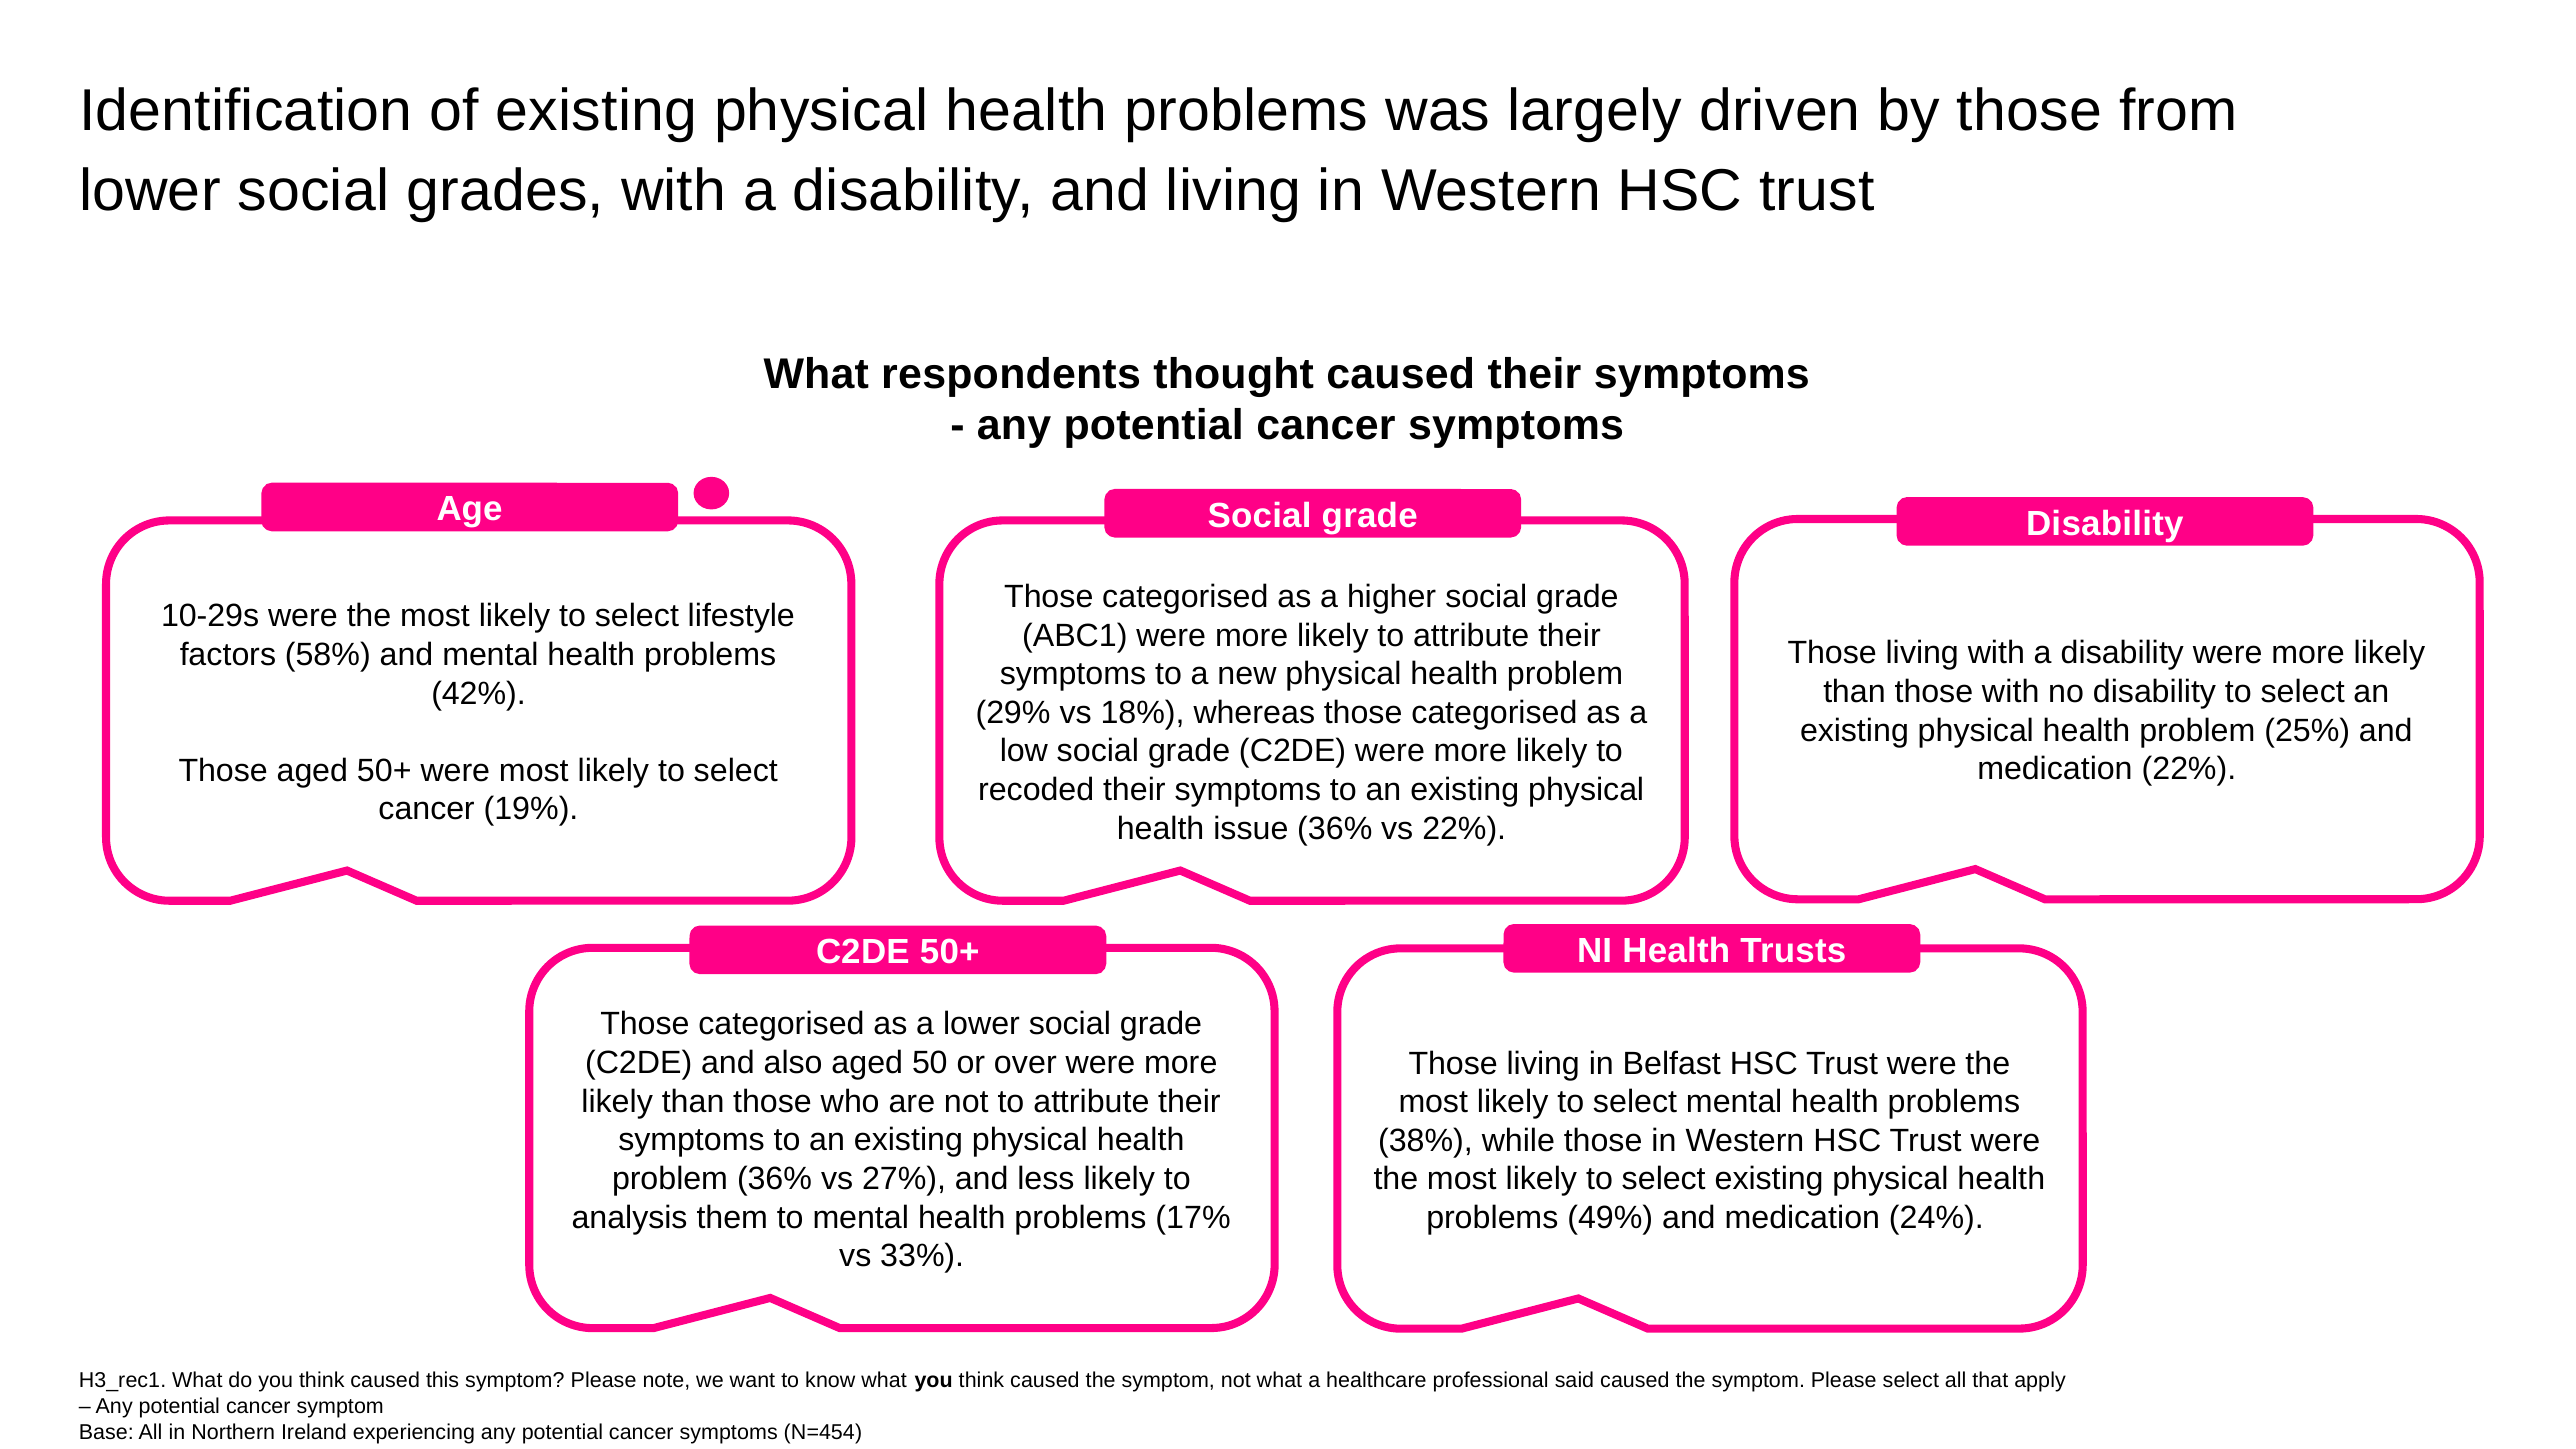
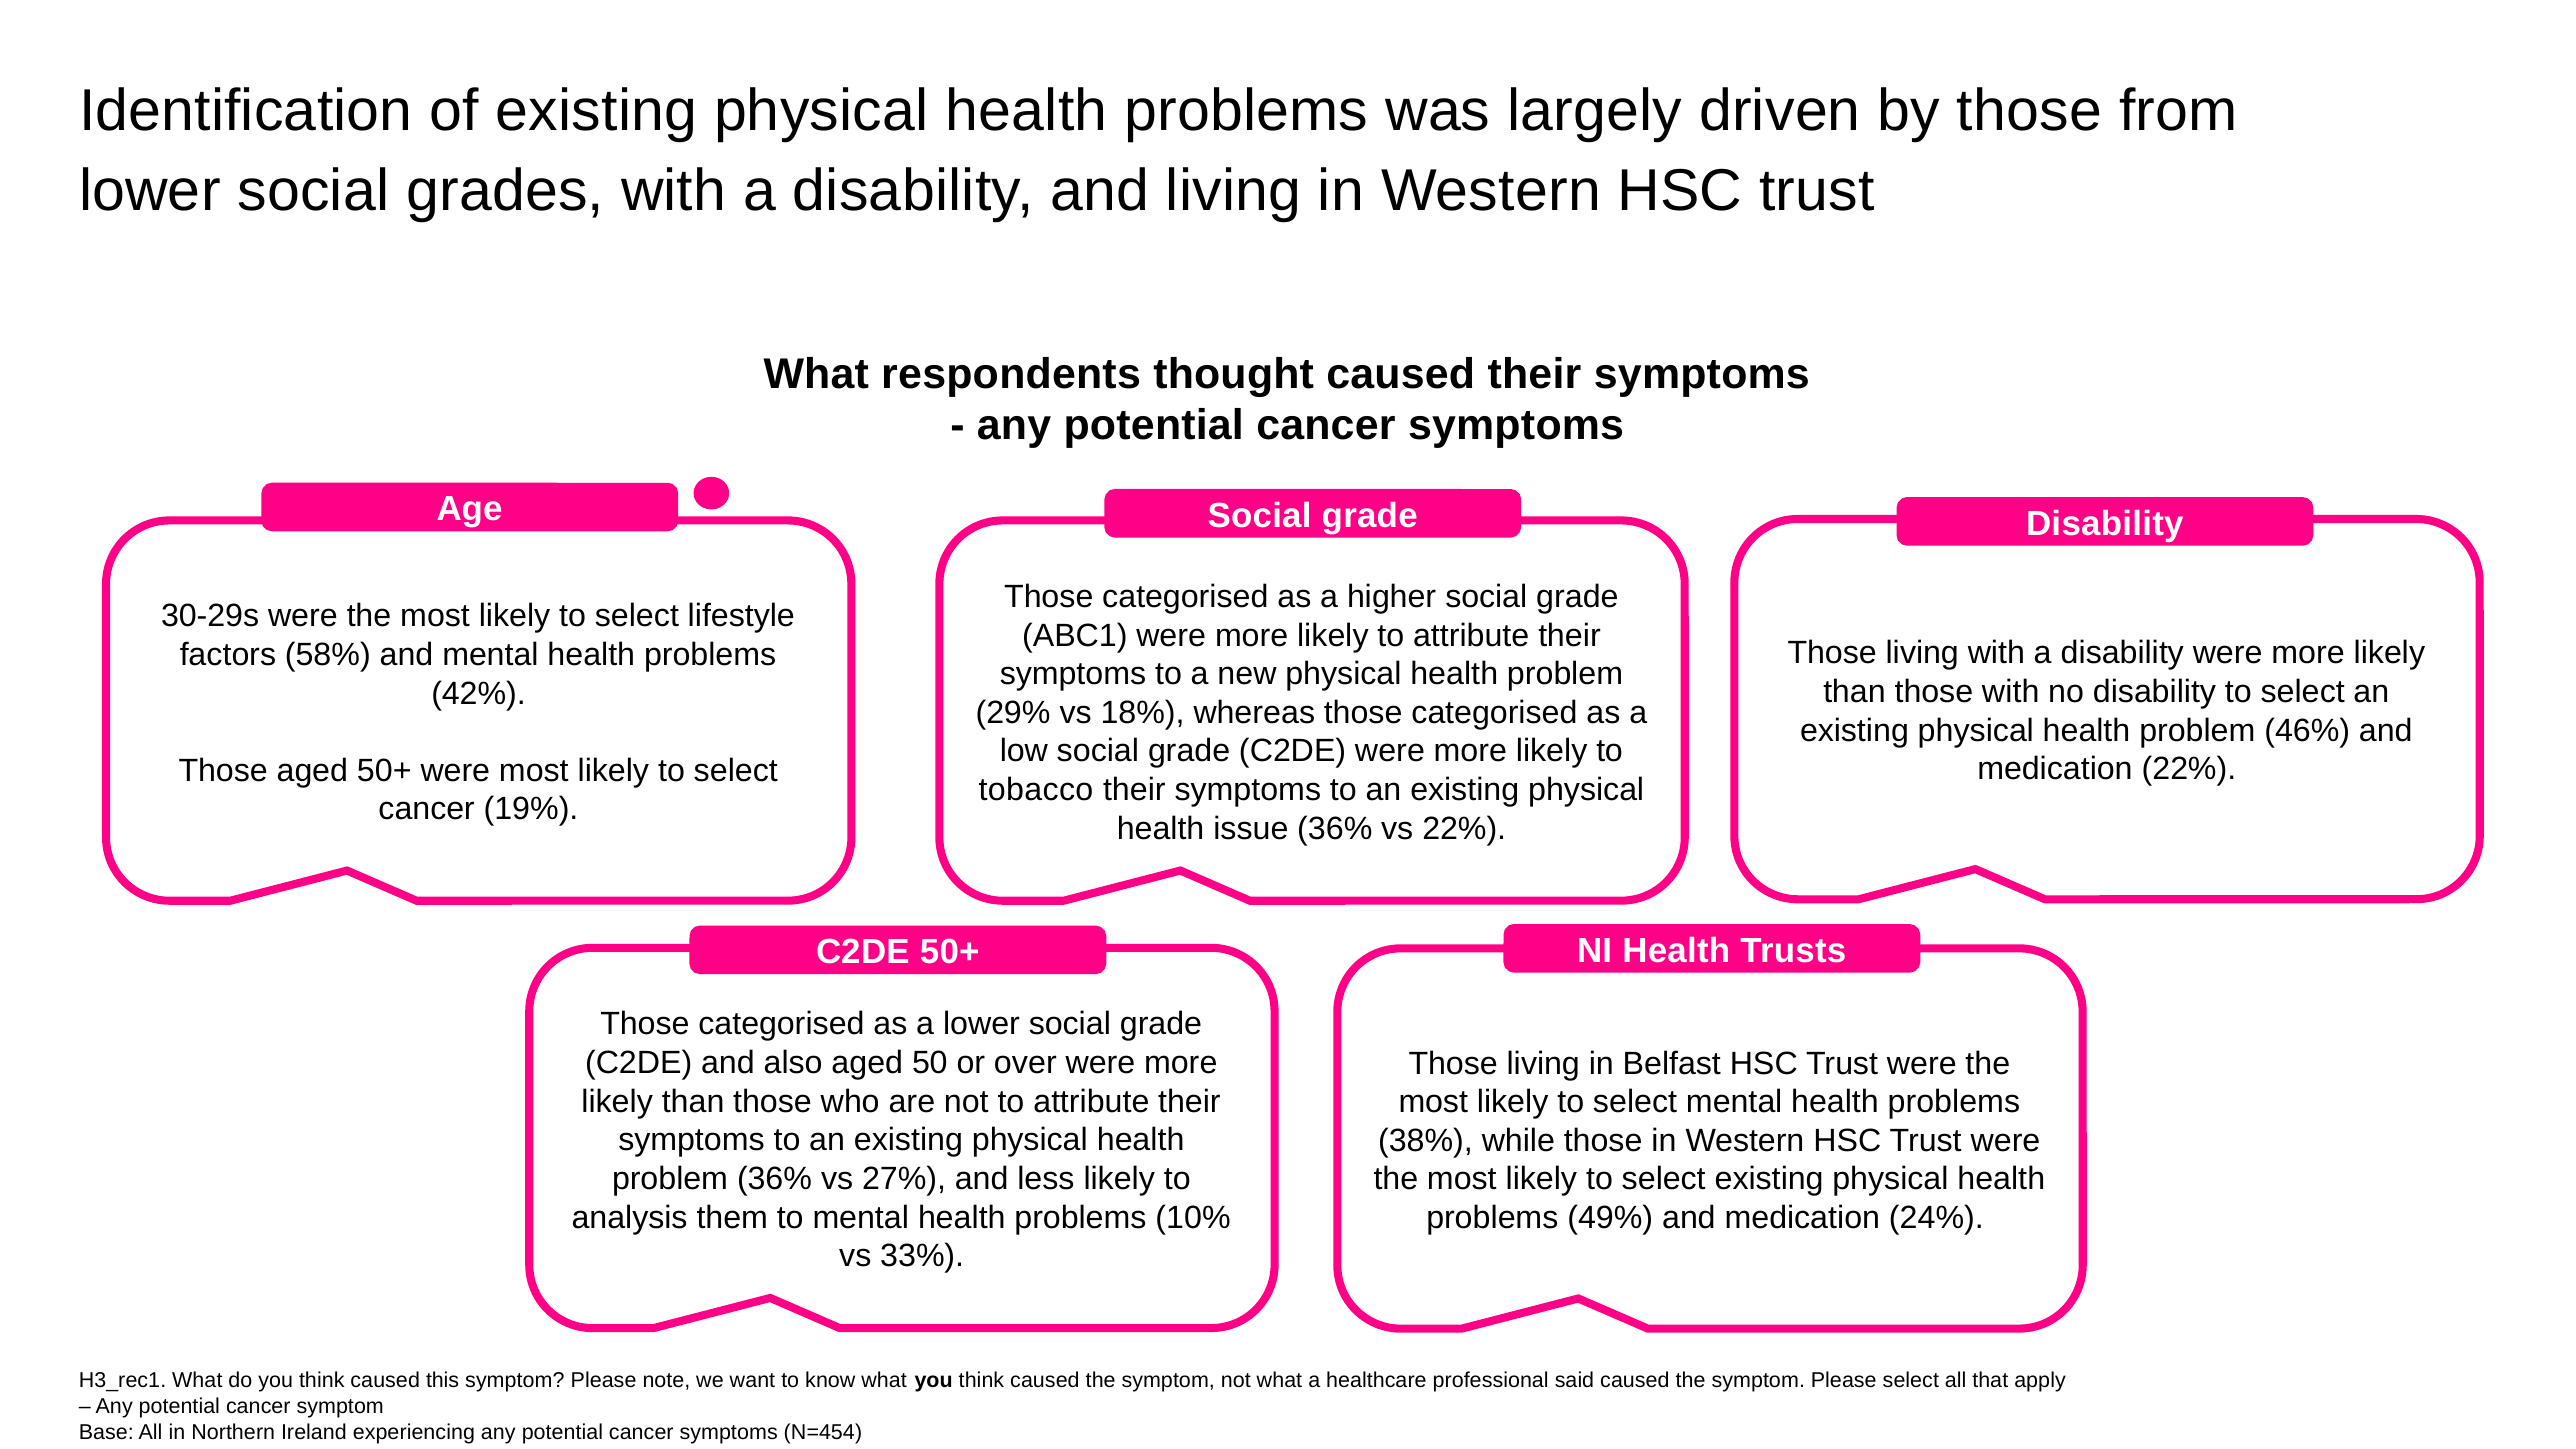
10-29s: 10-29s -> 30-29s
25%: 25% -> 46%
recoded: recoded -> tobacco
17%: 17% -> 10%
